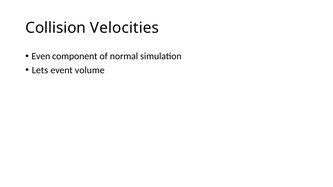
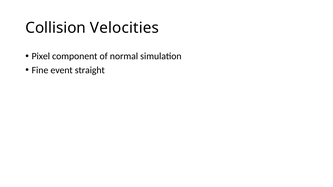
Even: Even -> Pixel
Lets: Lets -> Fine
volume: volume -> straight
